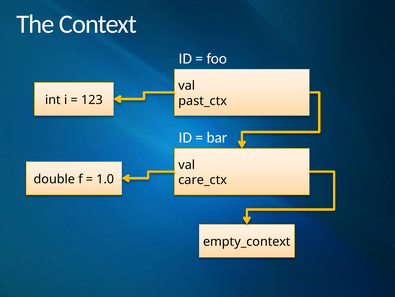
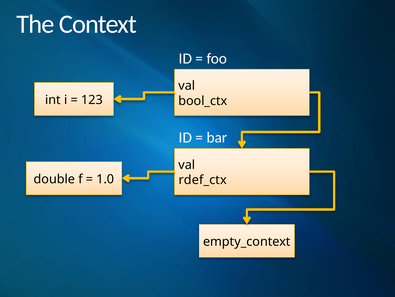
past_ctx: past_ctx -> bool_ctx
care_ctx: care_ctx -> rdef_ctx
